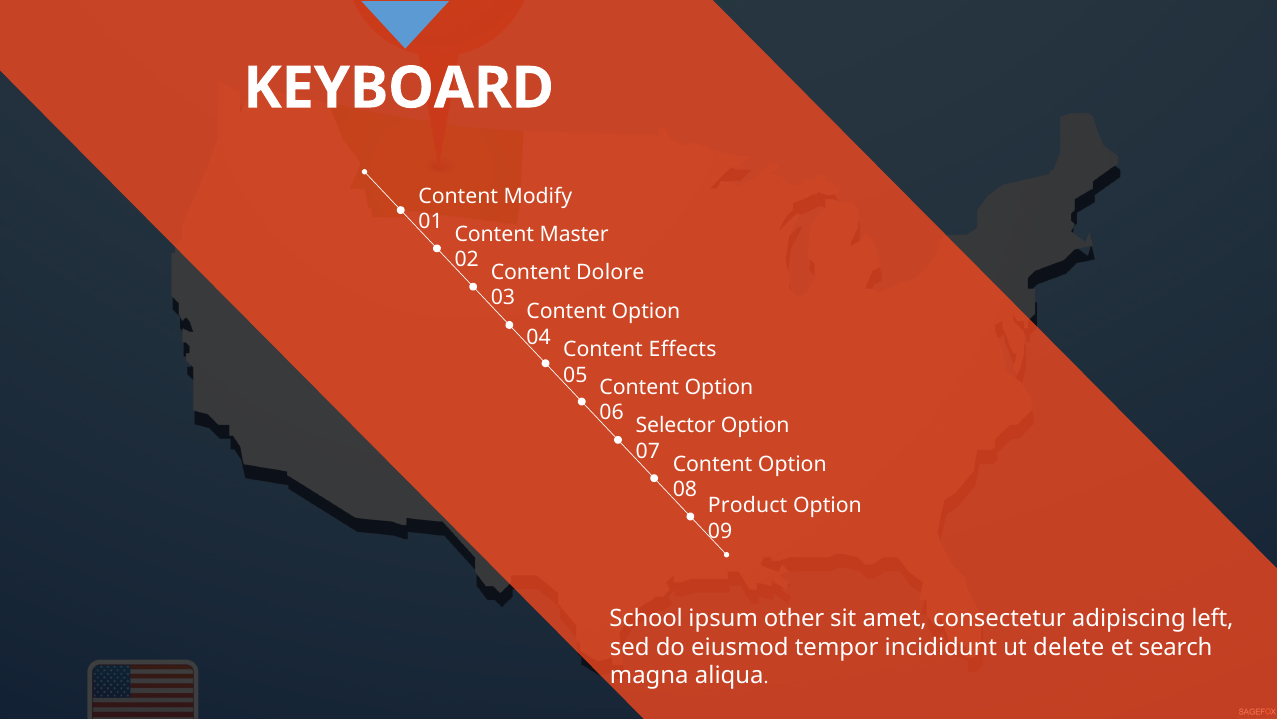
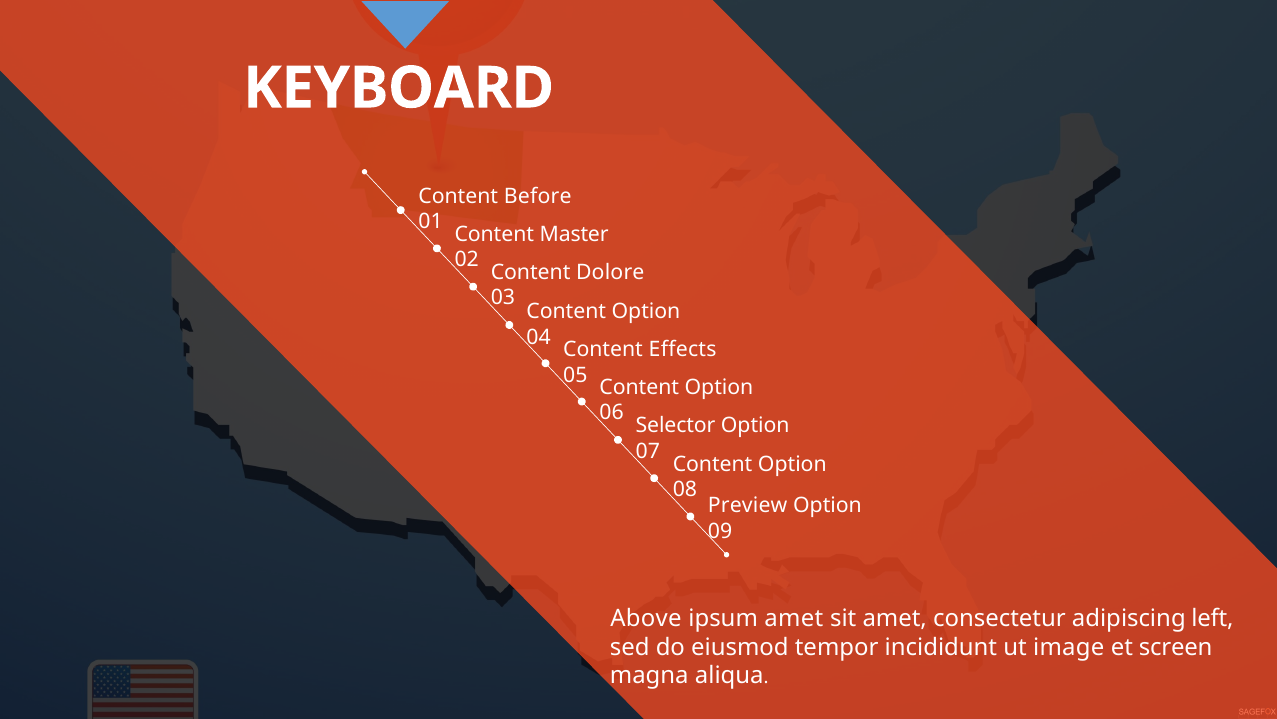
Modify: Modify -> Before
Product: Product -> Preview
School: School -> Above
ipsum other: other -> amet
delete: delete -> image
search: search -> screen
